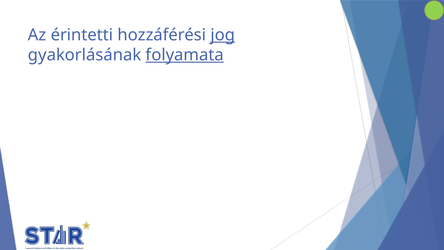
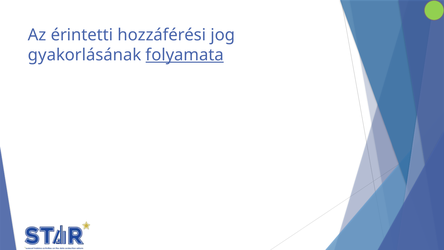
jog underline: present -> none
